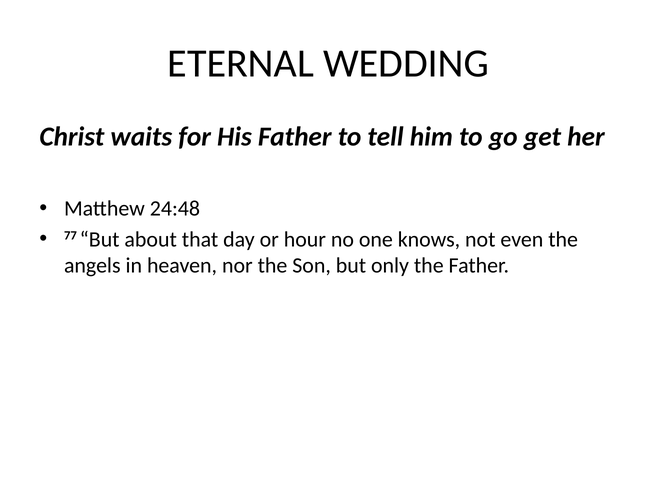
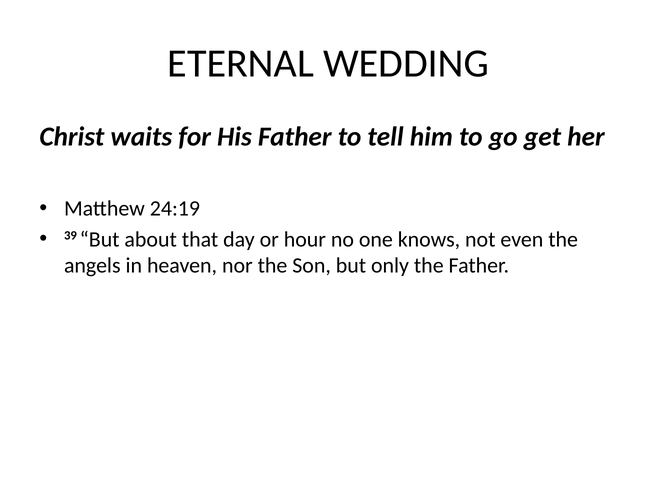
24:48: 24:48 -> 24:19
77: 77 -> 39
